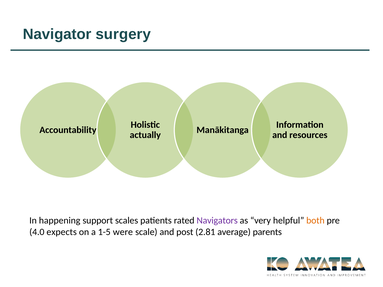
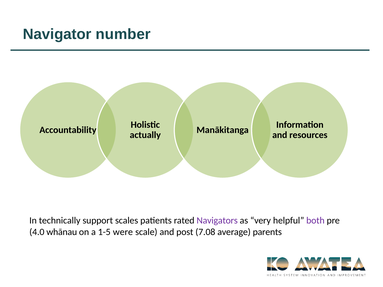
surgery: surgery -> number
happening: happening -> technically
both colour: orange -> purple
expects: expects -> whānau
2.81: 2.81 -> 7.08
